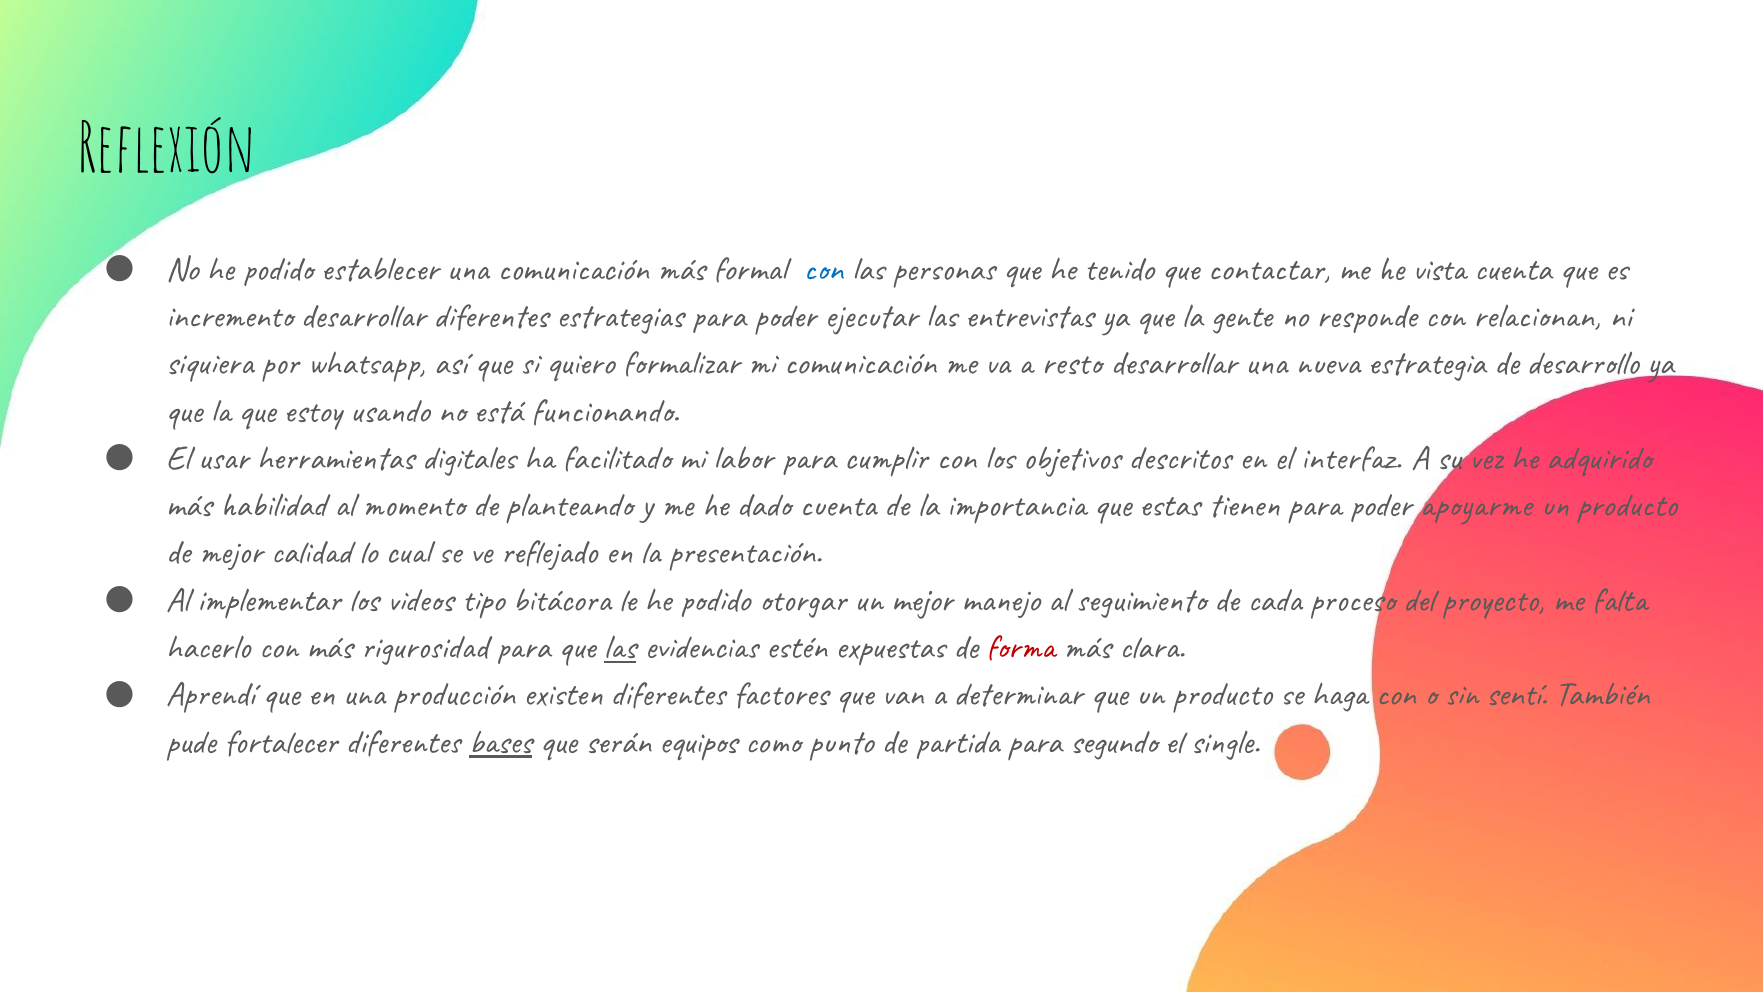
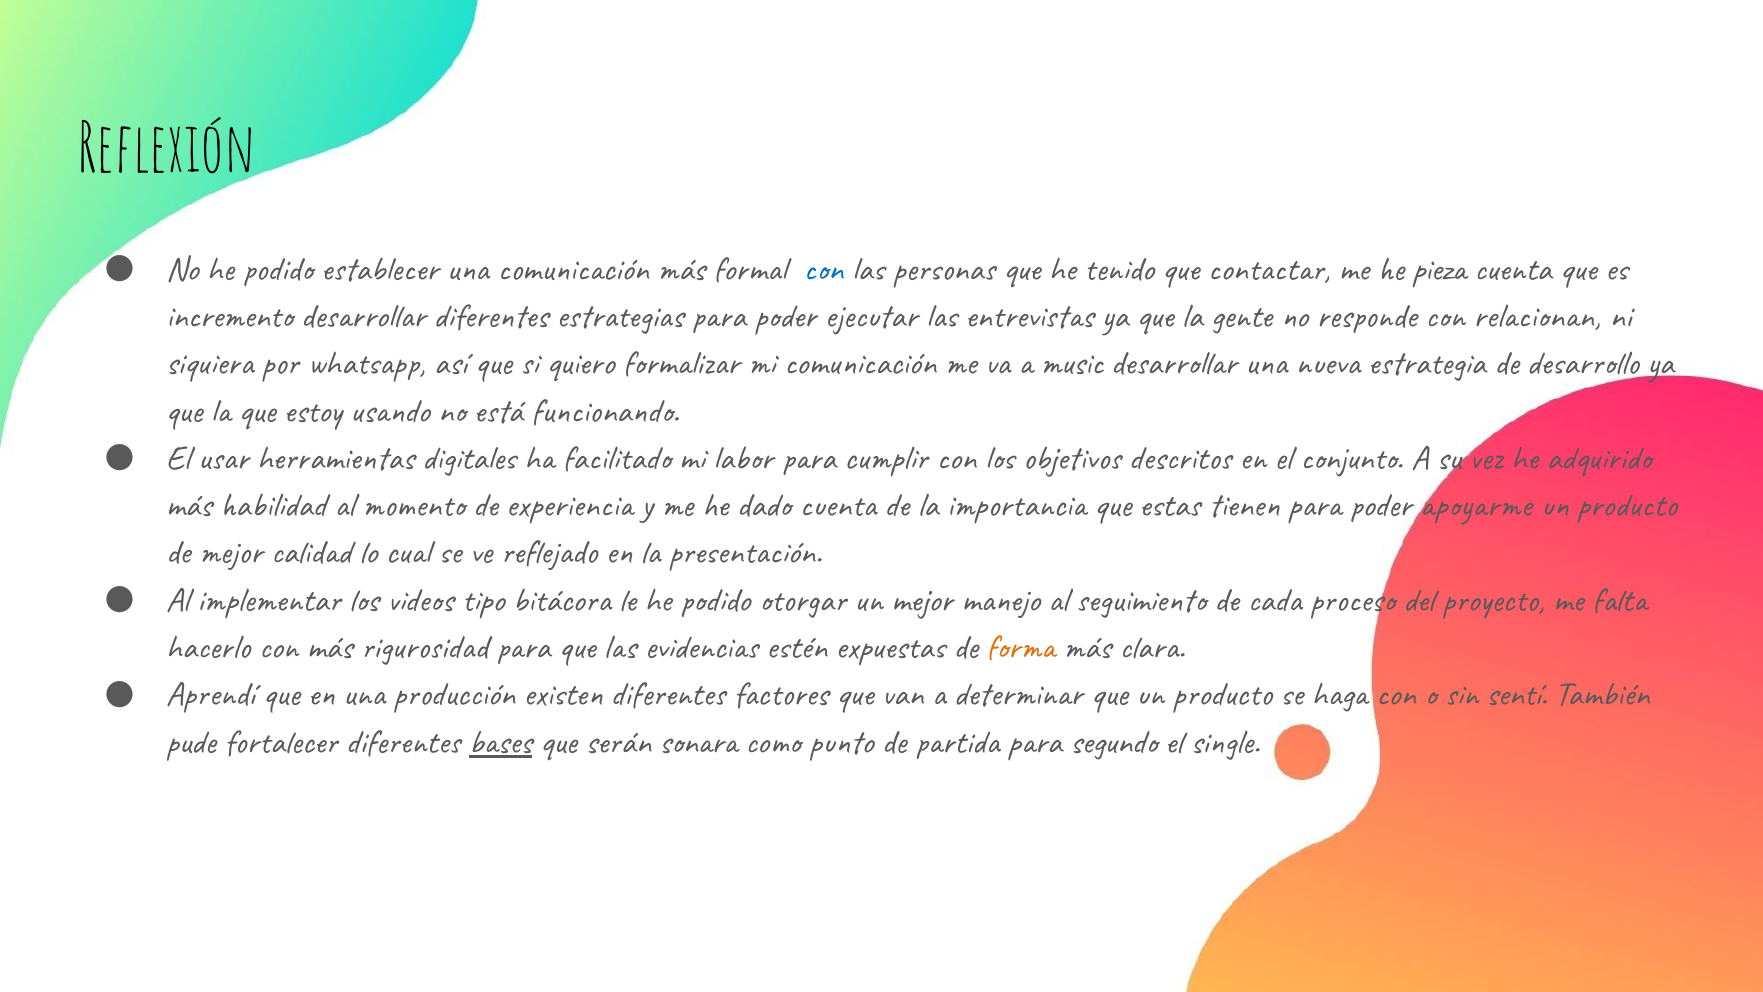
vista: vista -> pieza
resto: resto -> music
interfaz: interfaz -> conjunto
planteando: planteando -> experiencia
las at (620, 647) underline: present -> none
forma colour: red -> orange
equipos: equipos -> sonara
